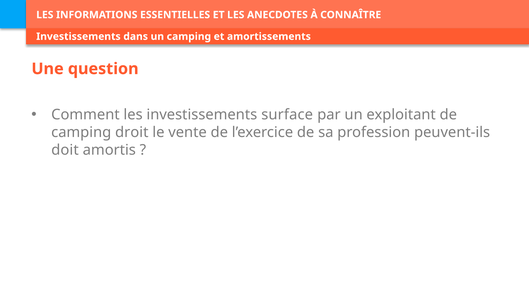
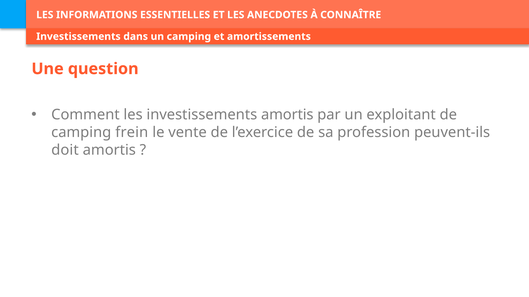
investissements surface: surface -> amortis
droit: droit -> frein
